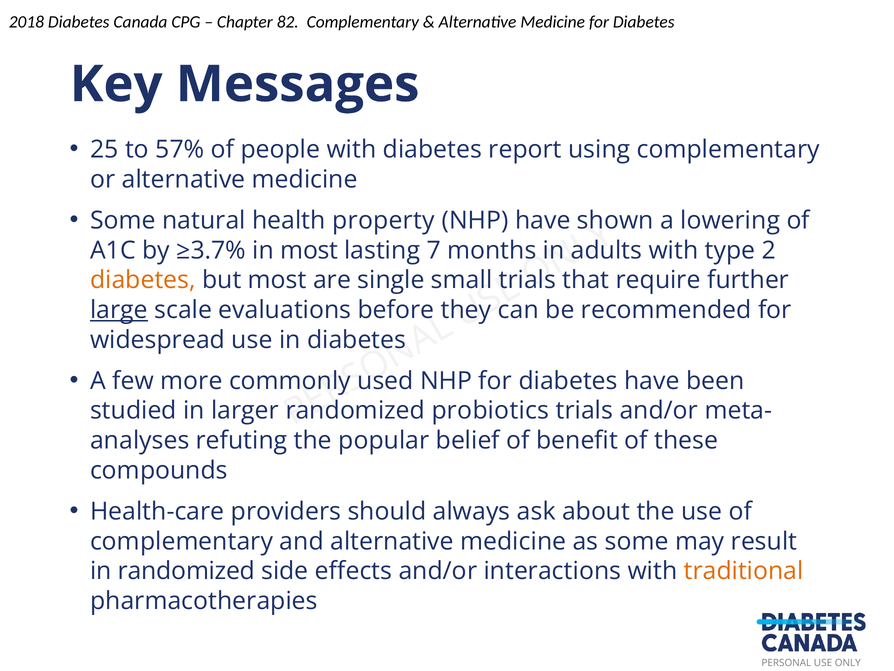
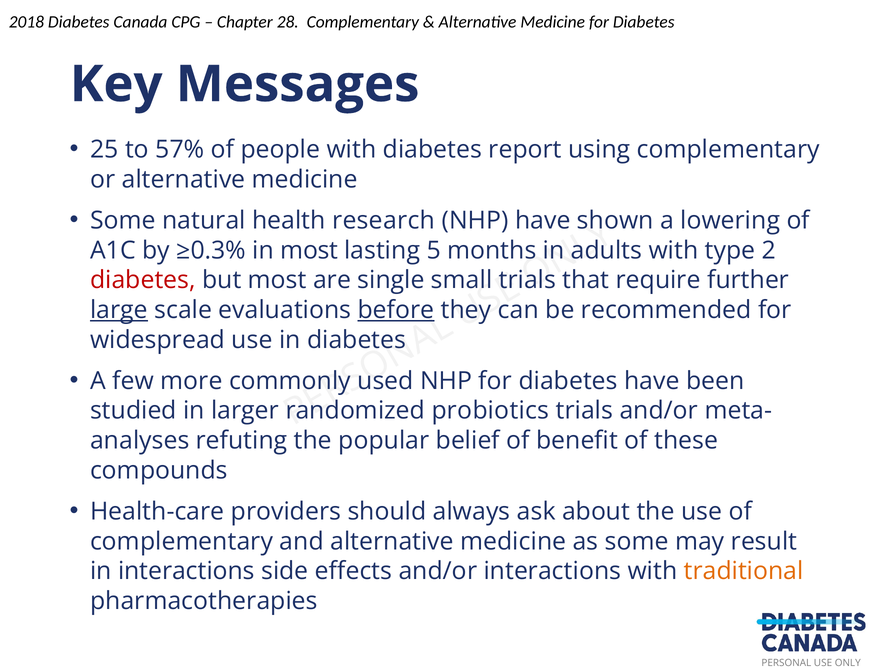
82: 82 -> 28
property: property -> research
≥3.7%: ≥3.7% -> ≥0.3%
7: 7 -> 5
diabetes at (143, 280) colour: orange -> red
before underline: none -> present
in randomized: randomized -> interactions
